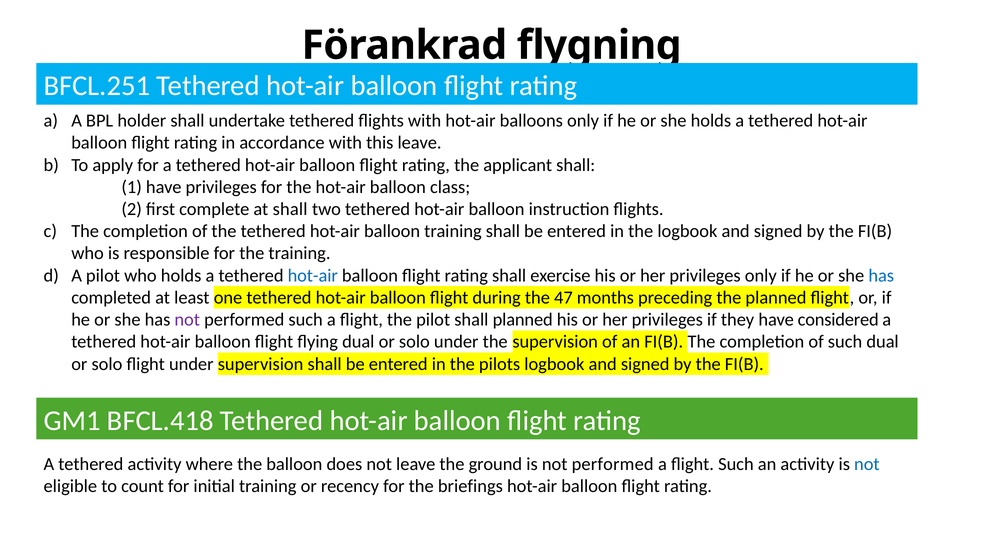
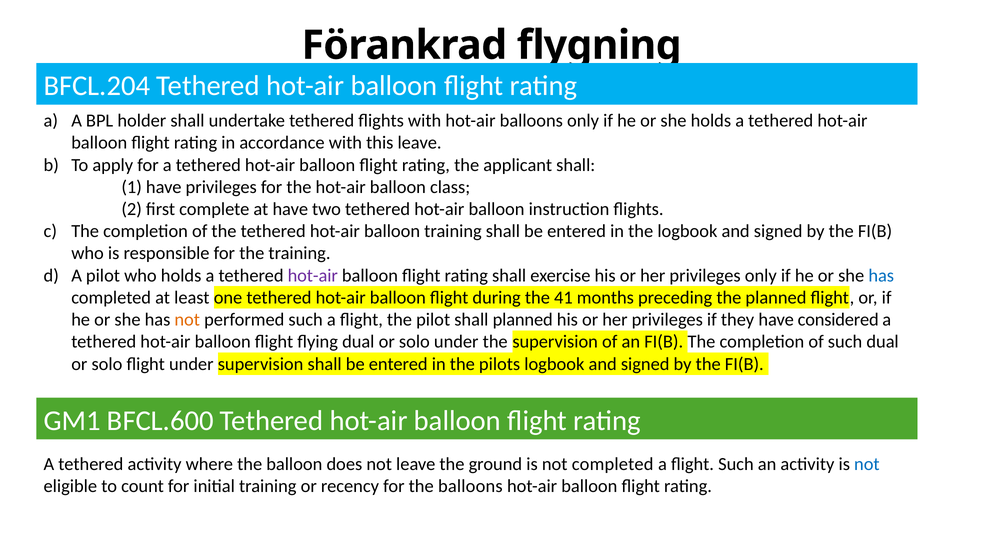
BFCL.251: BFCL.251 -> BFCL.204
at shall: shall -> have
hot-air at (313, 275) colour: blue -> purple
47: 47 -> 41
not at (187, 320) colour: purple -> orange
BFCL.418: BFCL.418 -> BFCL.600
is not performed: performed -> completed
the briefings: briefings -> balloons
